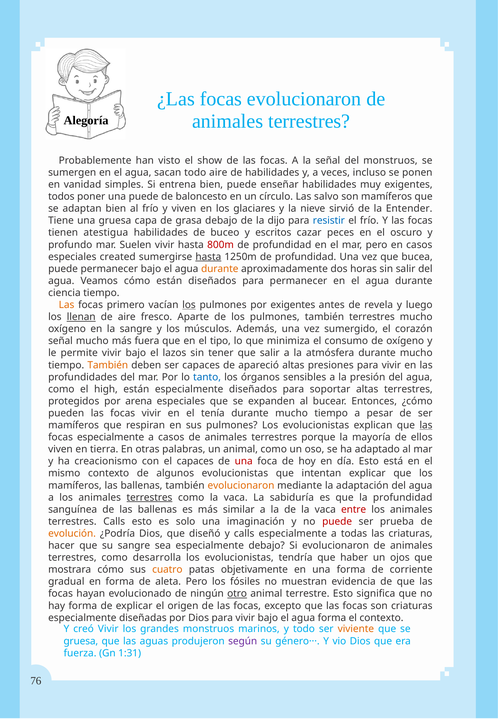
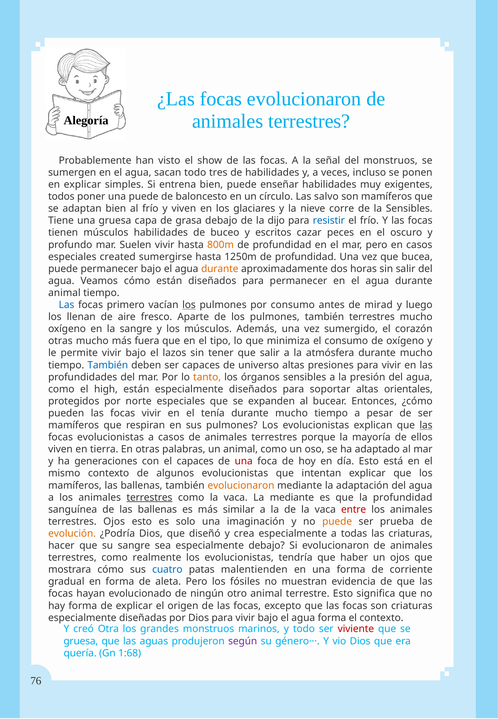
todo aire: aire -> tres
en vanidad: vanidad -> explicar
sirvió: sirvió -> corre
la Entender: Entender -> Sensibles
tienen atestigua: atestigua -> músculos
800m colour: red -> orange
hasta at (208, 257) underline: present -> none
ciencia at (64, 293): ciencia -> animal
Las at (67, 305) colour: orange -> blue
por exigentes: exigentes -> consumo
revela: revela -> mirad
llenan underline: present -> none
señal at (60, 341): señal -> otras
También at (108, 365) colour: orange -> blue
apareció: apareció -> universo
tanto colour: blue -> orange
altas terrestres: terrestres -> orientales
arena: arena -> norte
focas especialmente: especialmente -> evolucionistas
creacionismo: creacionismo -> generaciones
La sabiduría: sabiduría -> mediante
terrestres Calls: Calls -> Ojos
puede at (337, 522) colour: red -> orange
y calls: calls -> crea
desarrolla: desarrolla -> realmente
cuatro colour: orange -> blue
objetivamente: objetivamente -> malentienden
otro underline: present -> none
creó Vivir: Vivir -> Otra
viviente colour: orange -> red
fuerza: fuerza -> quería
1:31: 1:31 -> 1:68
